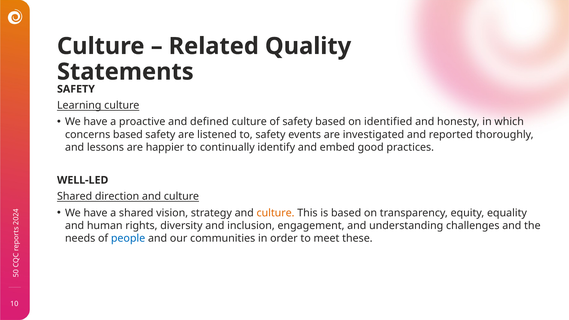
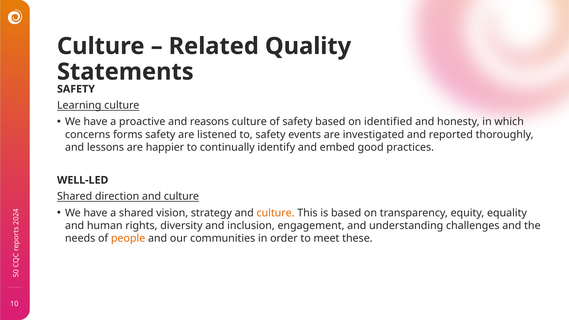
defined: defined -> reasons
concerns based: based -> forms
people colour: blue -> orange
